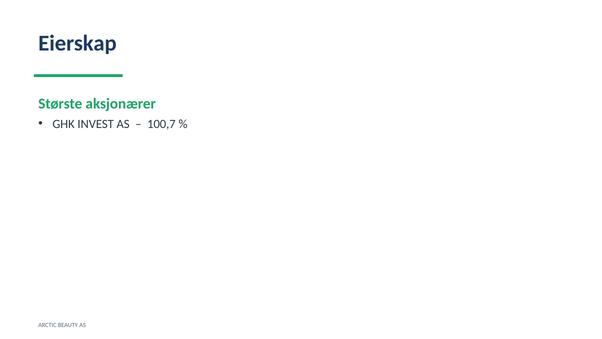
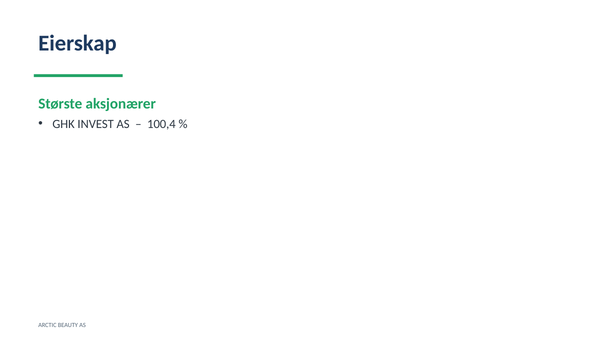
100,7: 100,7 -> 100,4
